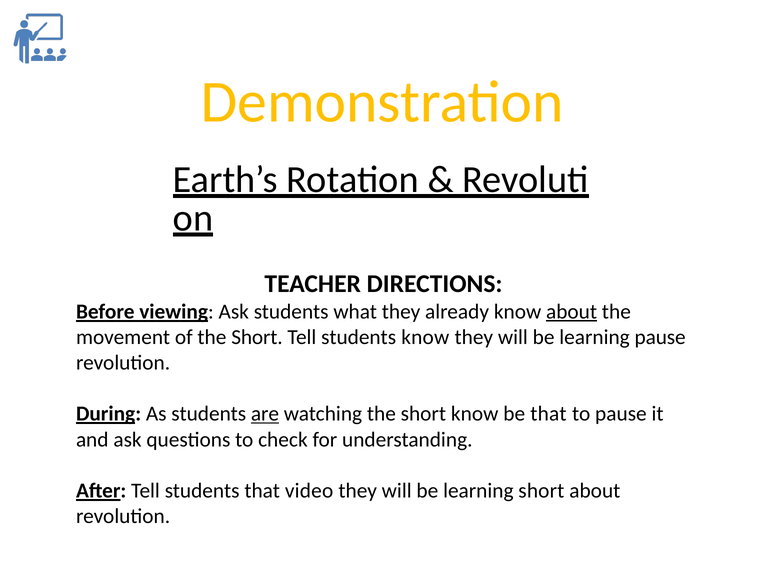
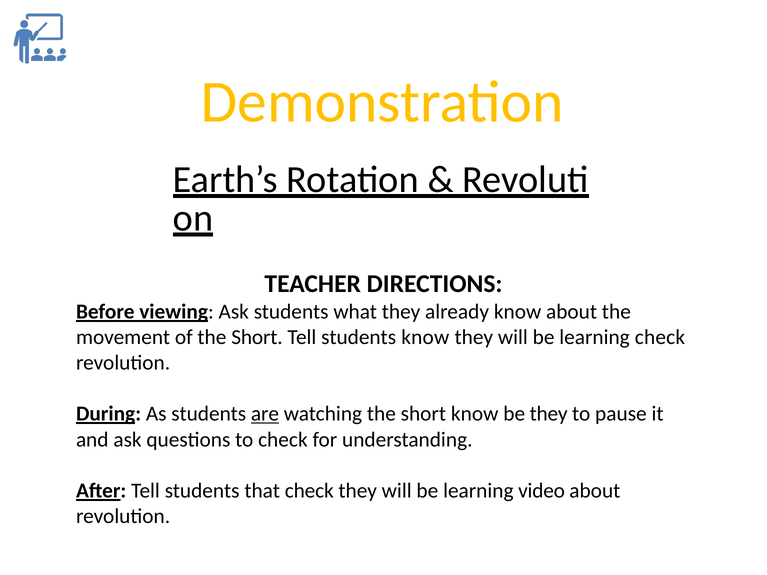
about at (572, 312) underline: present -> none
learning pause: pause -> check
be that: that -> they
that video: video -> check
learning short: short -> video
